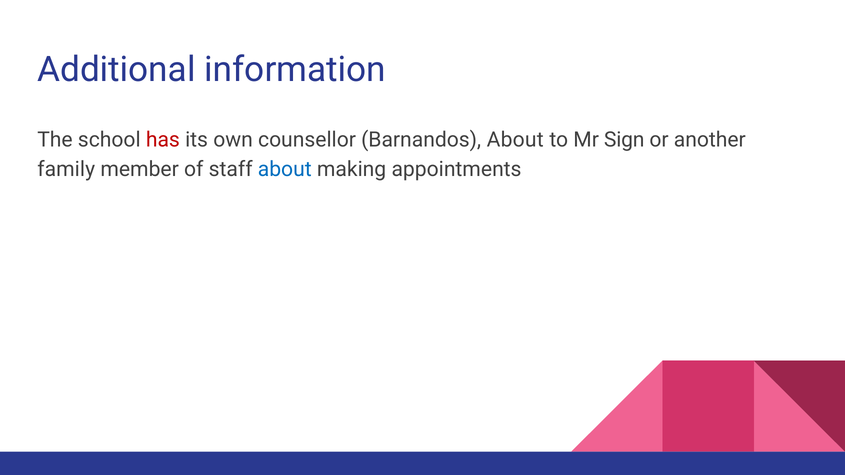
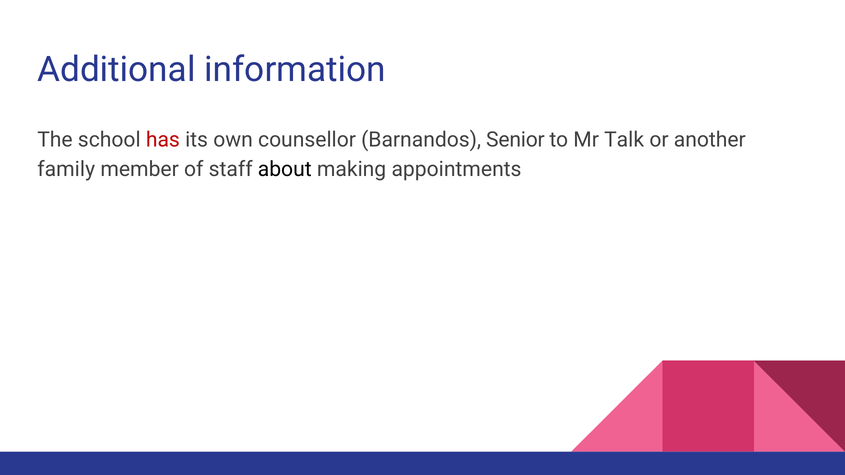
Barnandos About: About -> Senior
Sign: Sign -> Talk
about at (285, 169) colour: blue -> black
